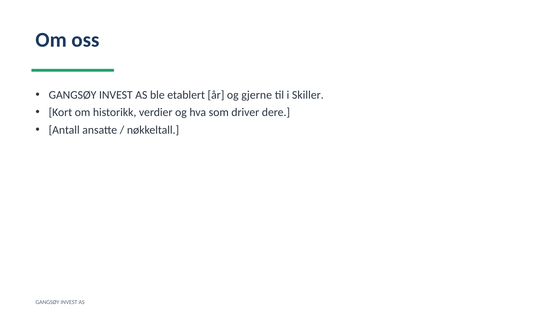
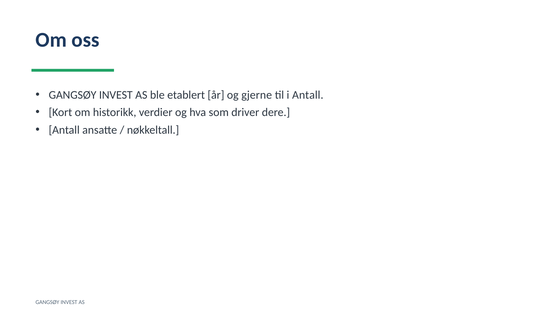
i Skiller: Skiller -> Antall
